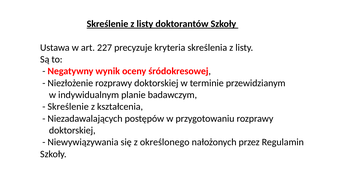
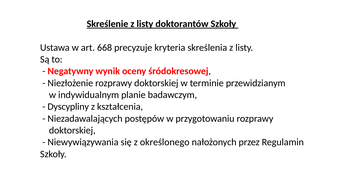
227: 227 -> 668
Skreślenie at (68, 106): Skreślenie -> Dyscypliny
